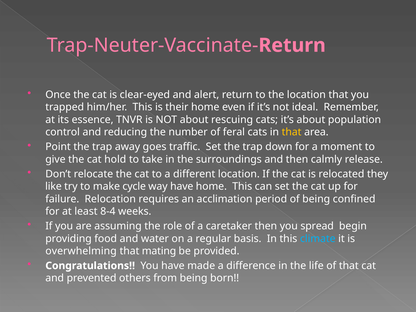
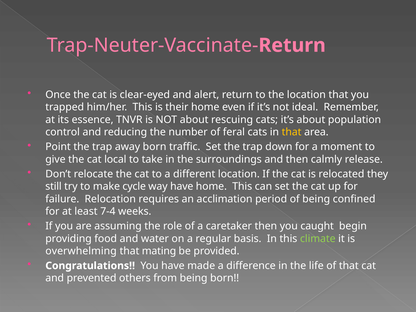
away goes: goes -> born
hold: hold -> local
like: like -> still
8-4: 8-4 -> 7-4
spread: spread -> caught
climate colour: light blue -> light green
